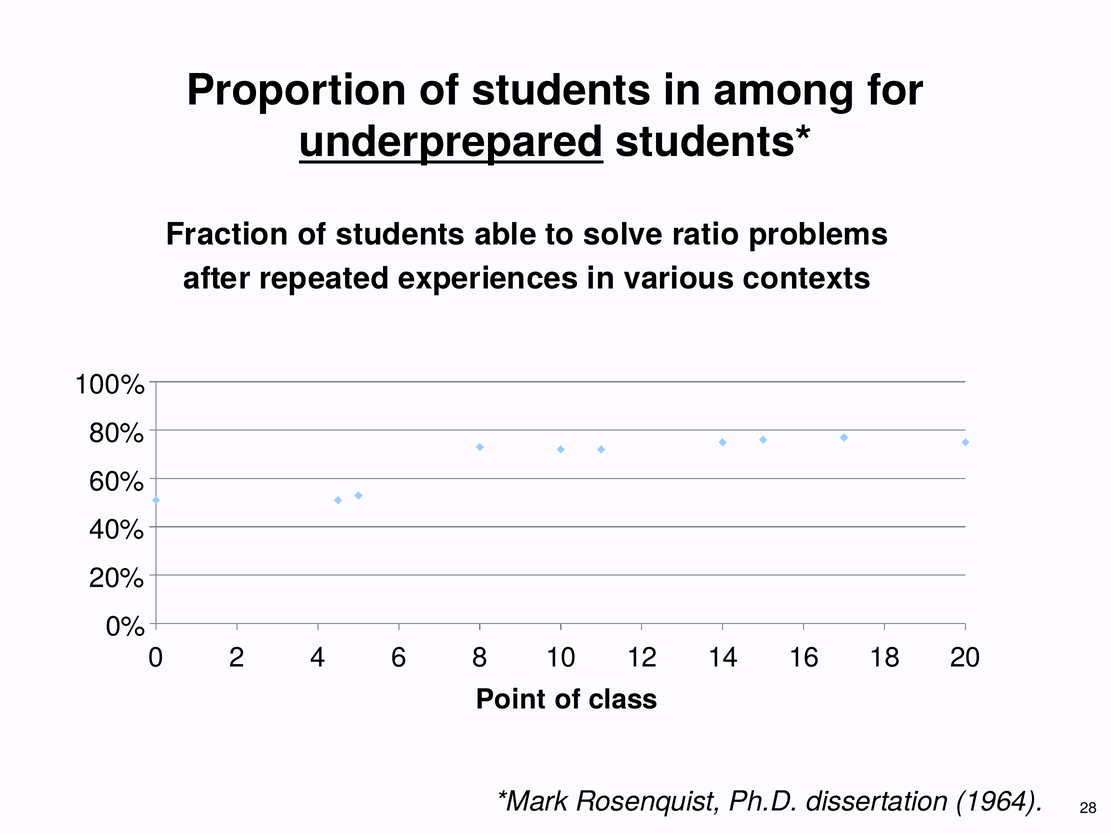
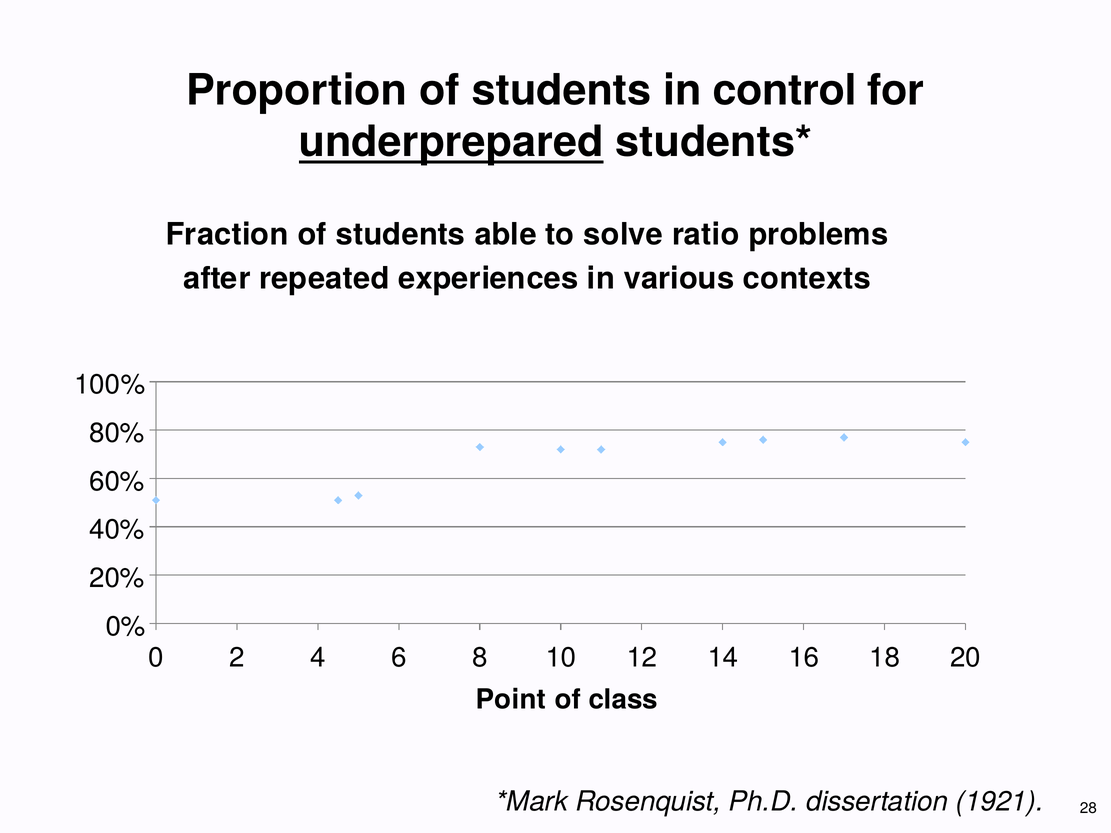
among: among -> control
1964: 1964 -> 1921
